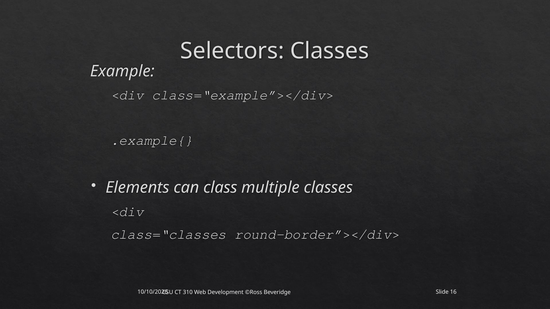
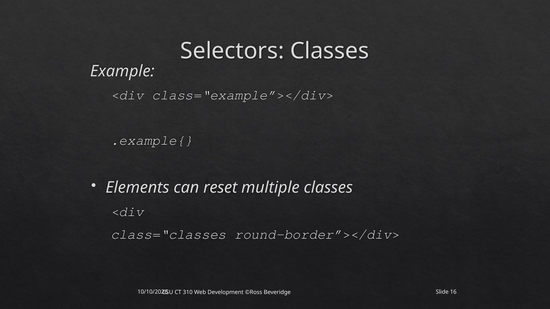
class: class -> reset
